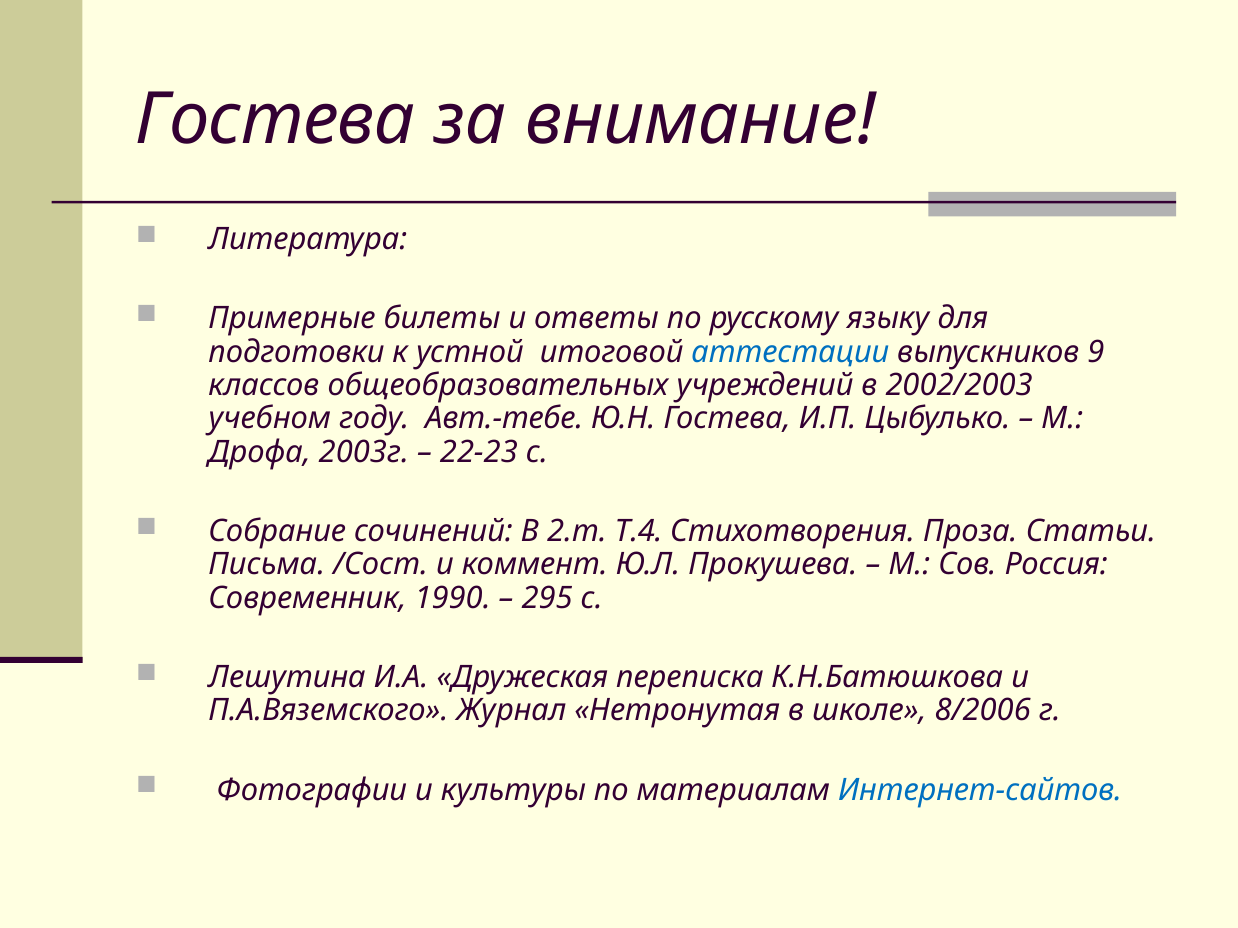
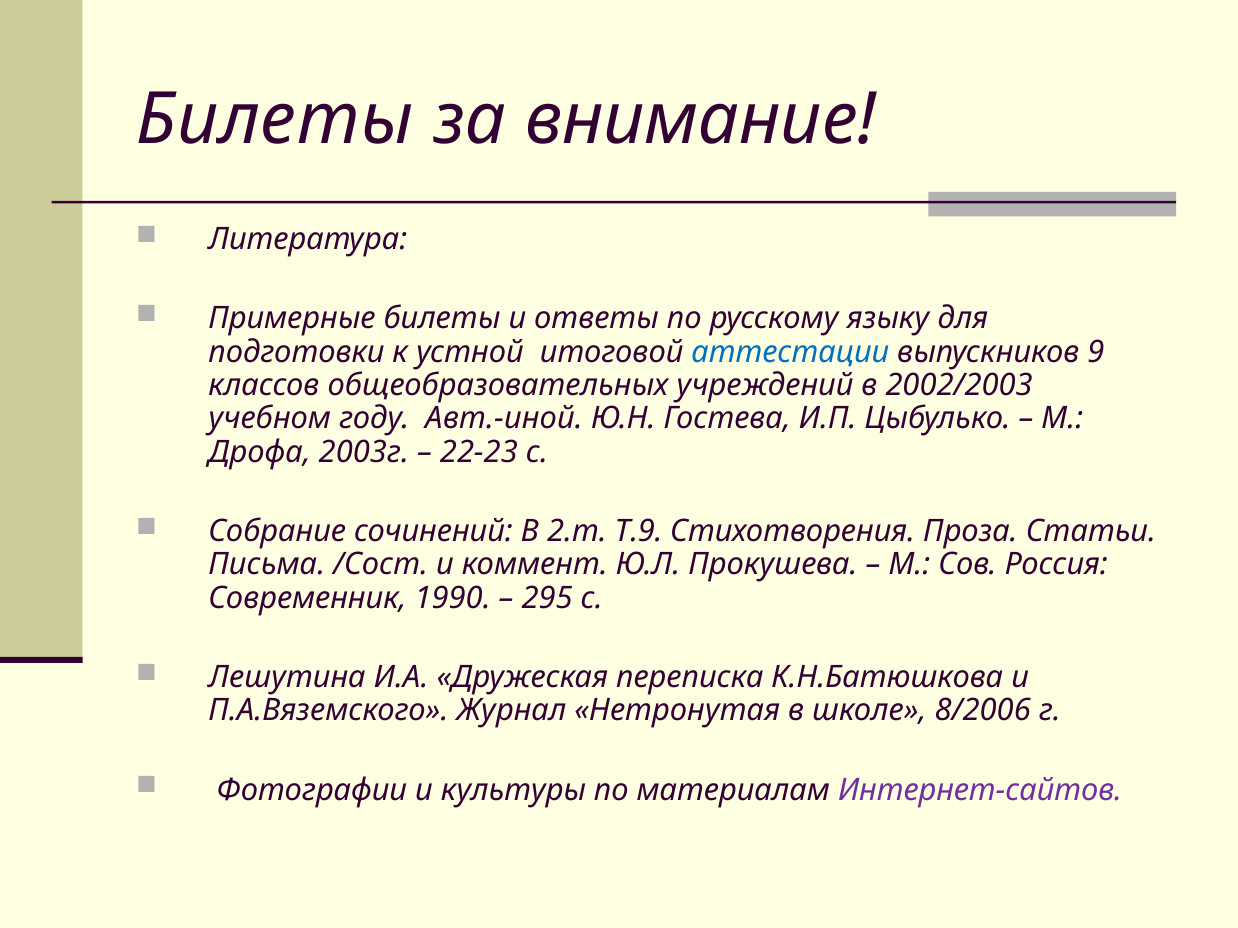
Гостева at (276, 120): Гостева -> Билеты
Авт.-тебе: Авт.-тебе -> Авт.-иной
Т.4: Т.4 -> Т.9
Интернет-сайтов colour: blue -> purple
